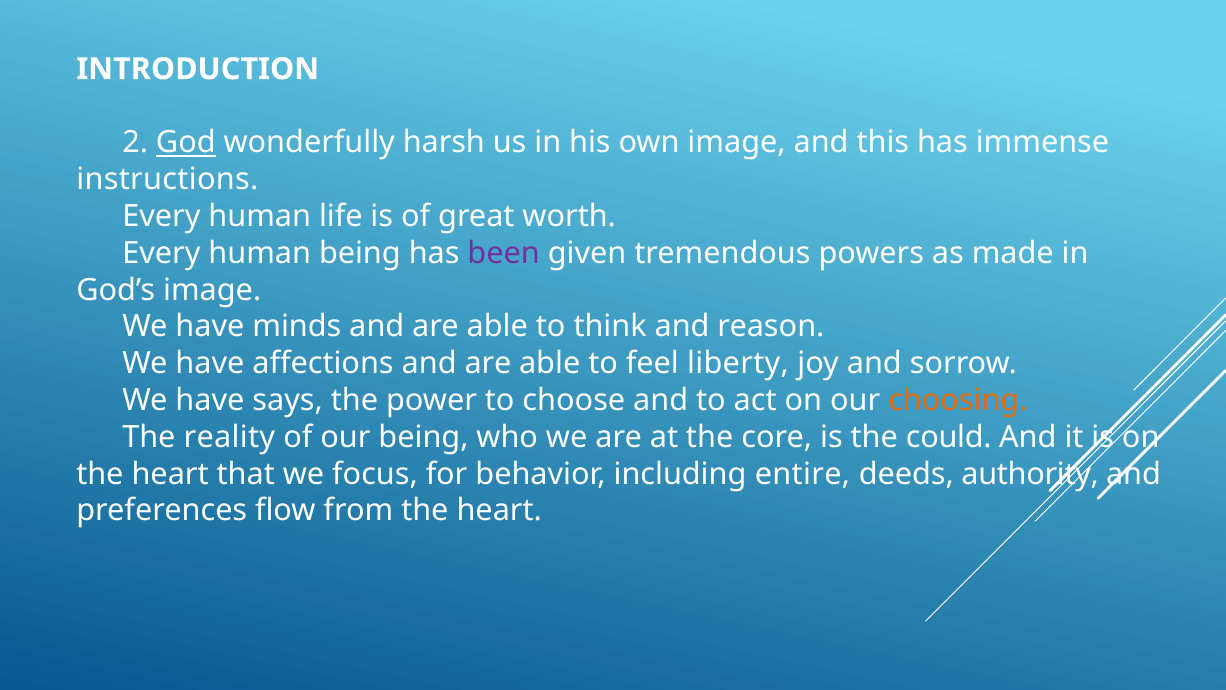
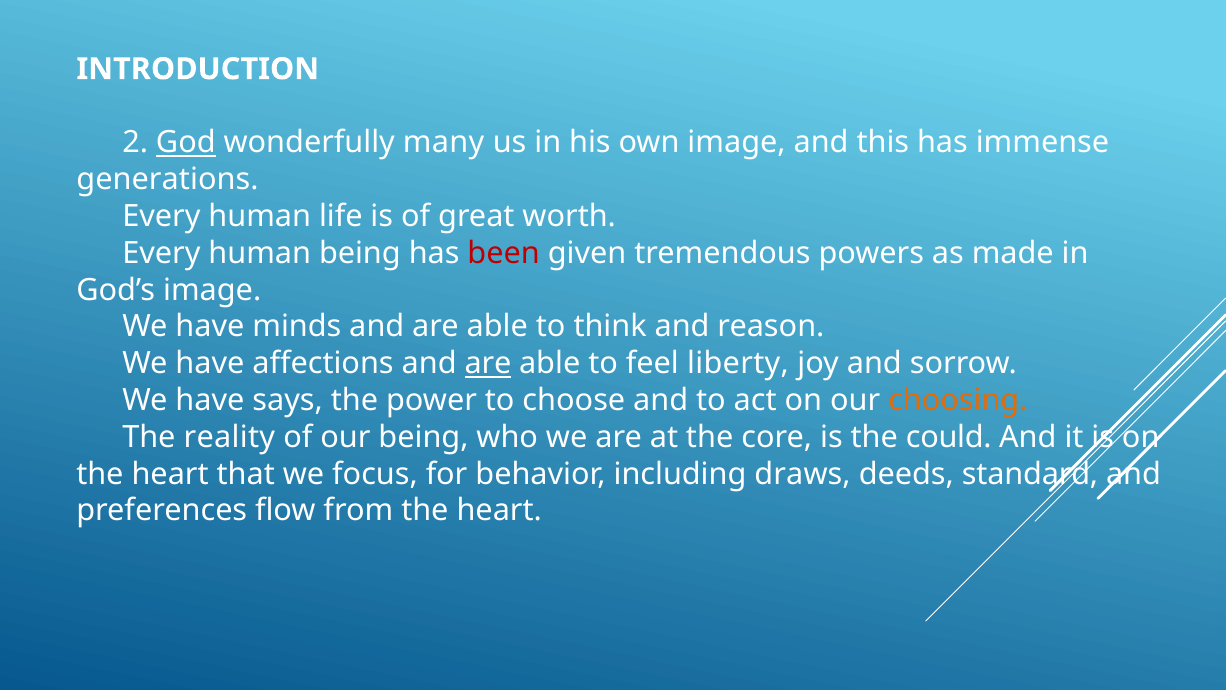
harsh: harsh -> many
instructions: instructions -> generations
been colour: purple -> red
are at (488, 363) underline: none -> present
entire: entire -> draws
authority: authority -> standard
